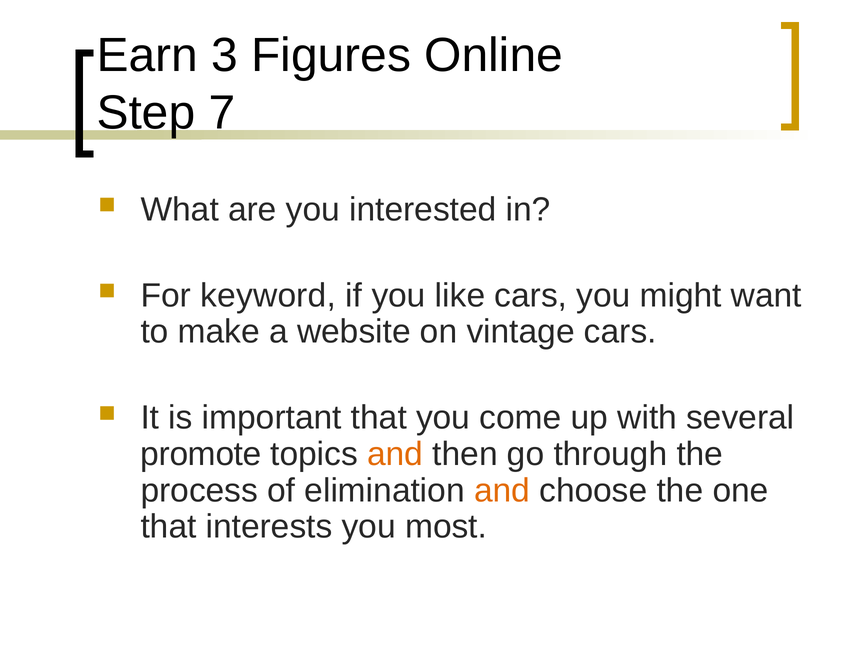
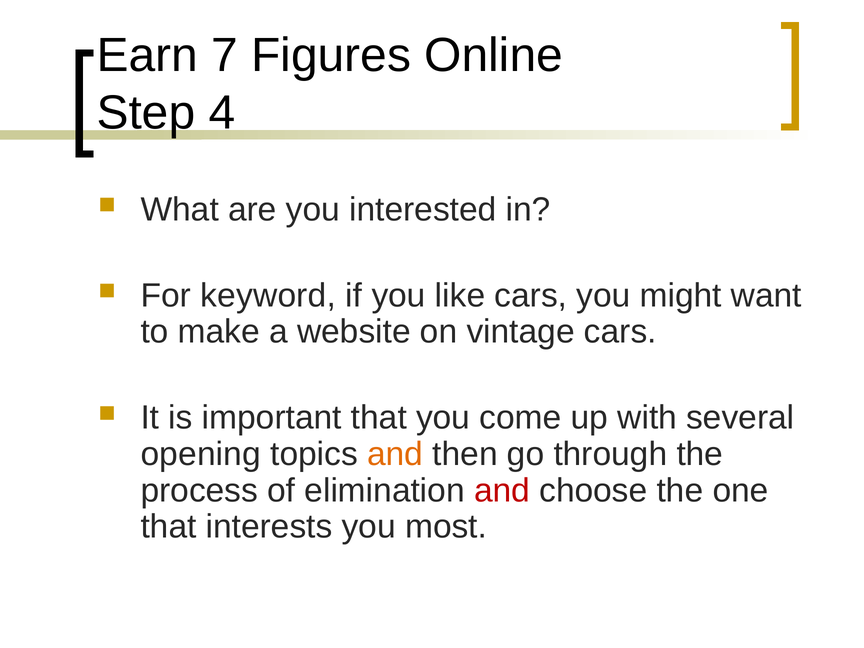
3: 3 -> 7
7: 7 -> 4
promote: promote -> opening
and at (502, 490) colour: orange -> red
